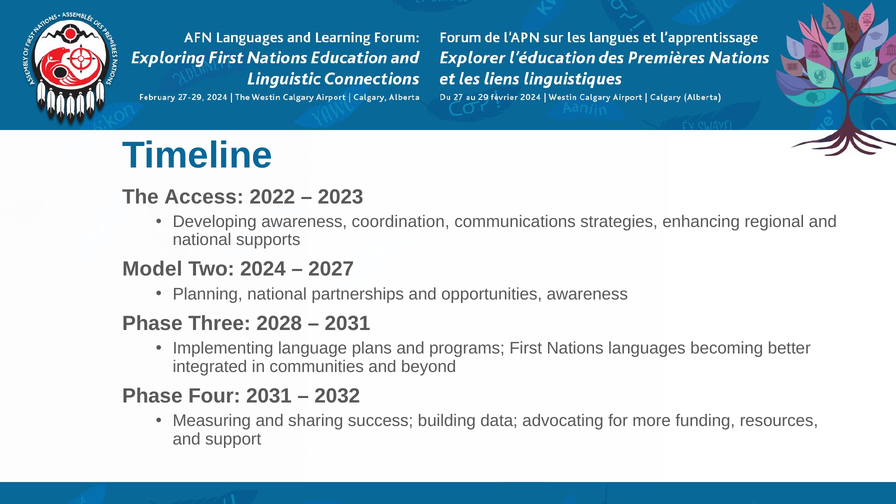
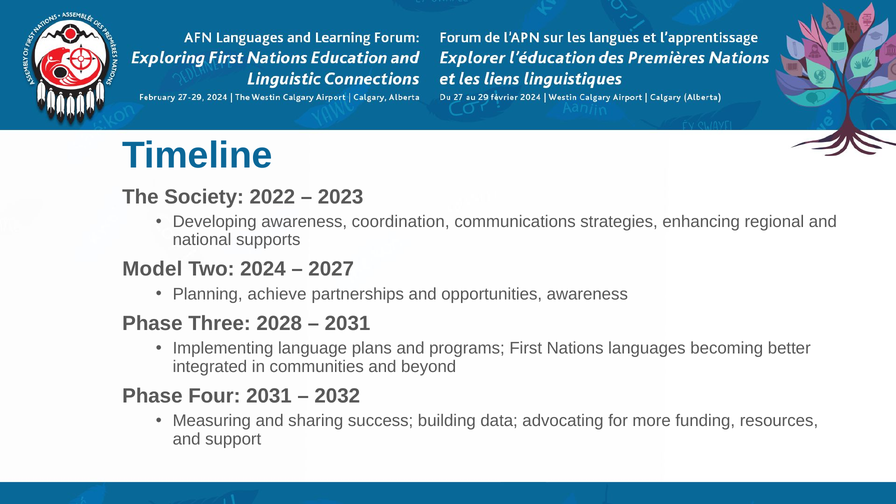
Access: Access -> Society
Planning national: national -> achieve
